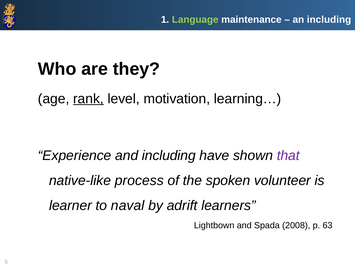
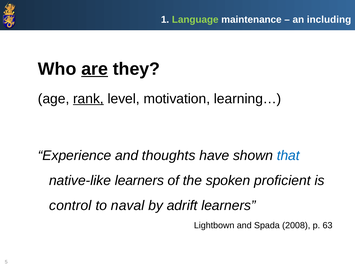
are underline: none -> present
and including: including -> thoughts
that colour: purple -> blue
native-like process: process -> learners
volunteer: volunteer -> proficient
learner: learner -> control
